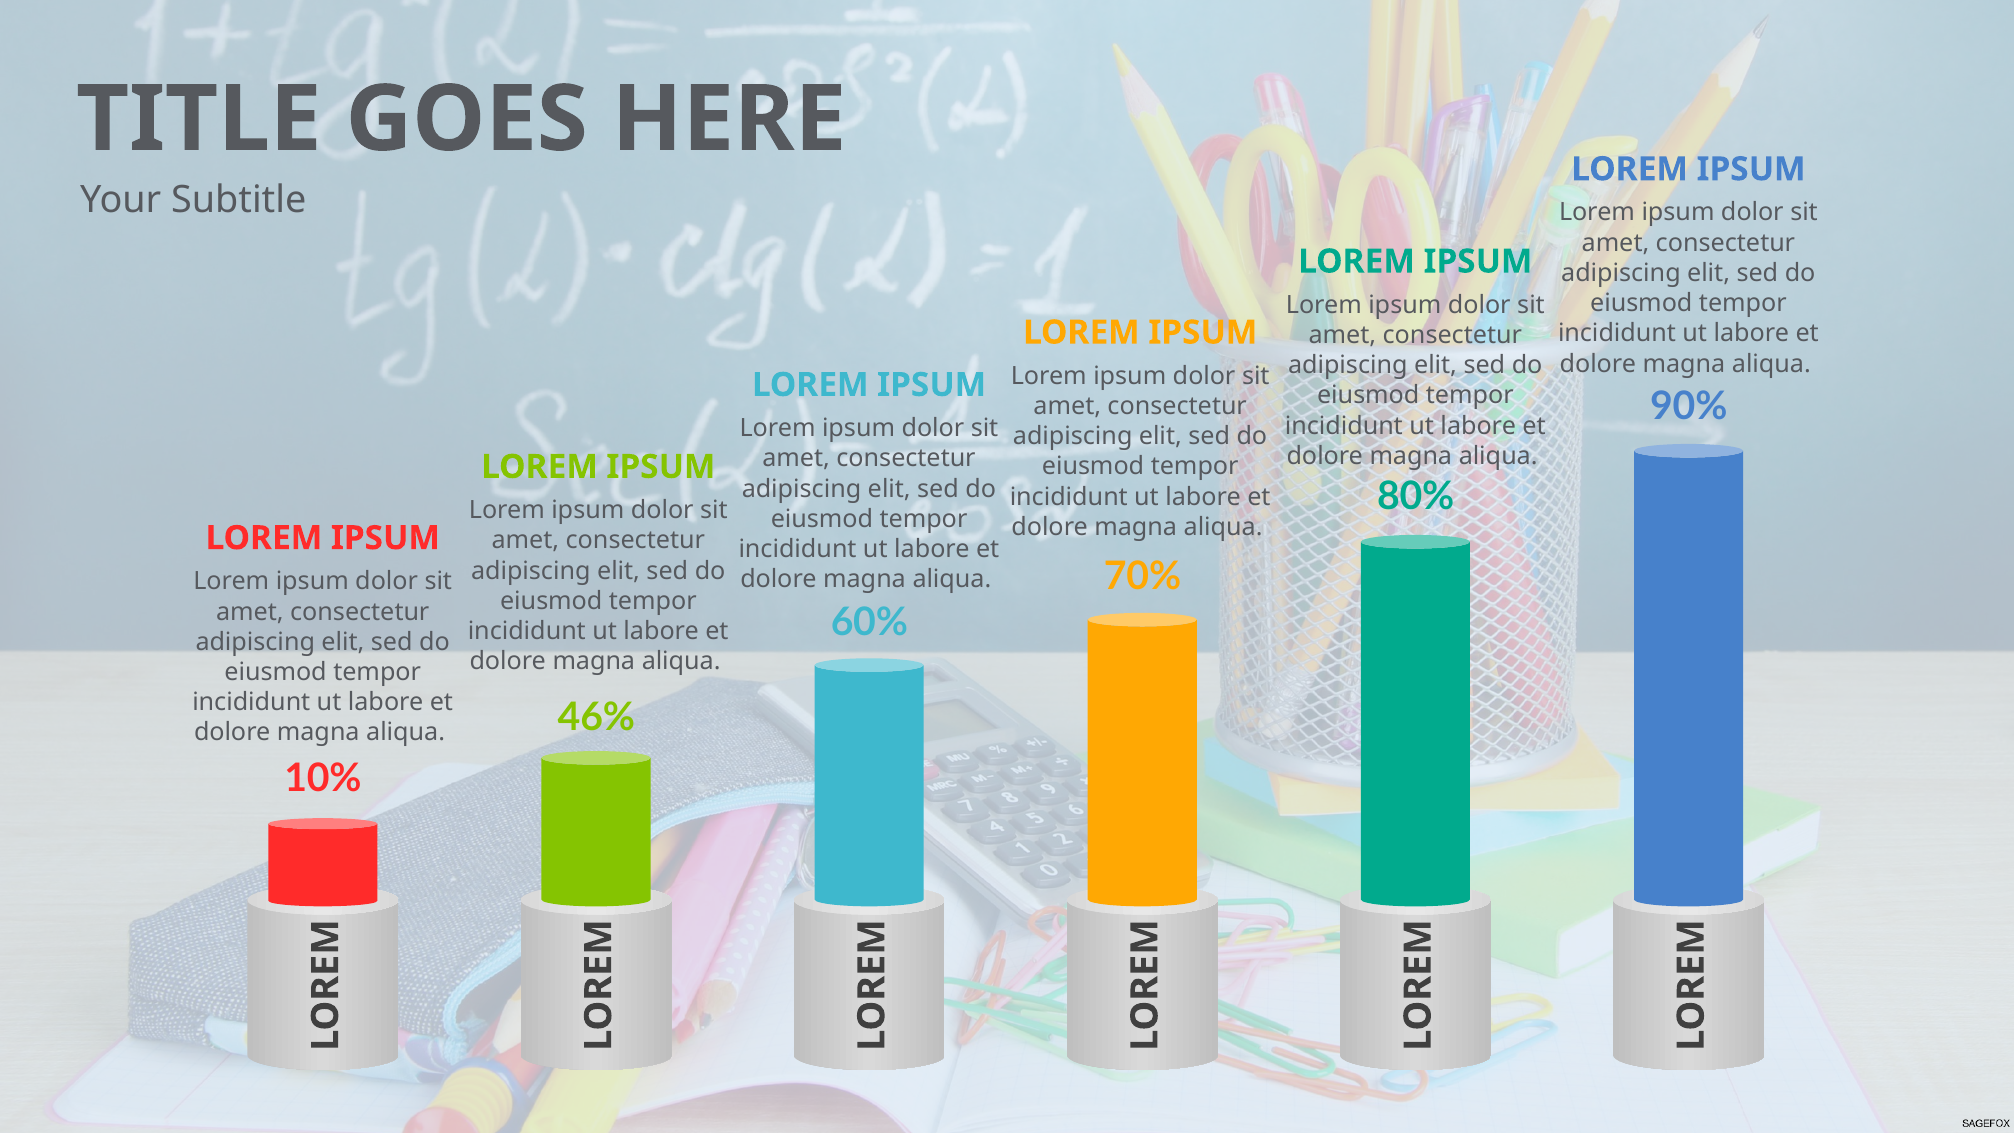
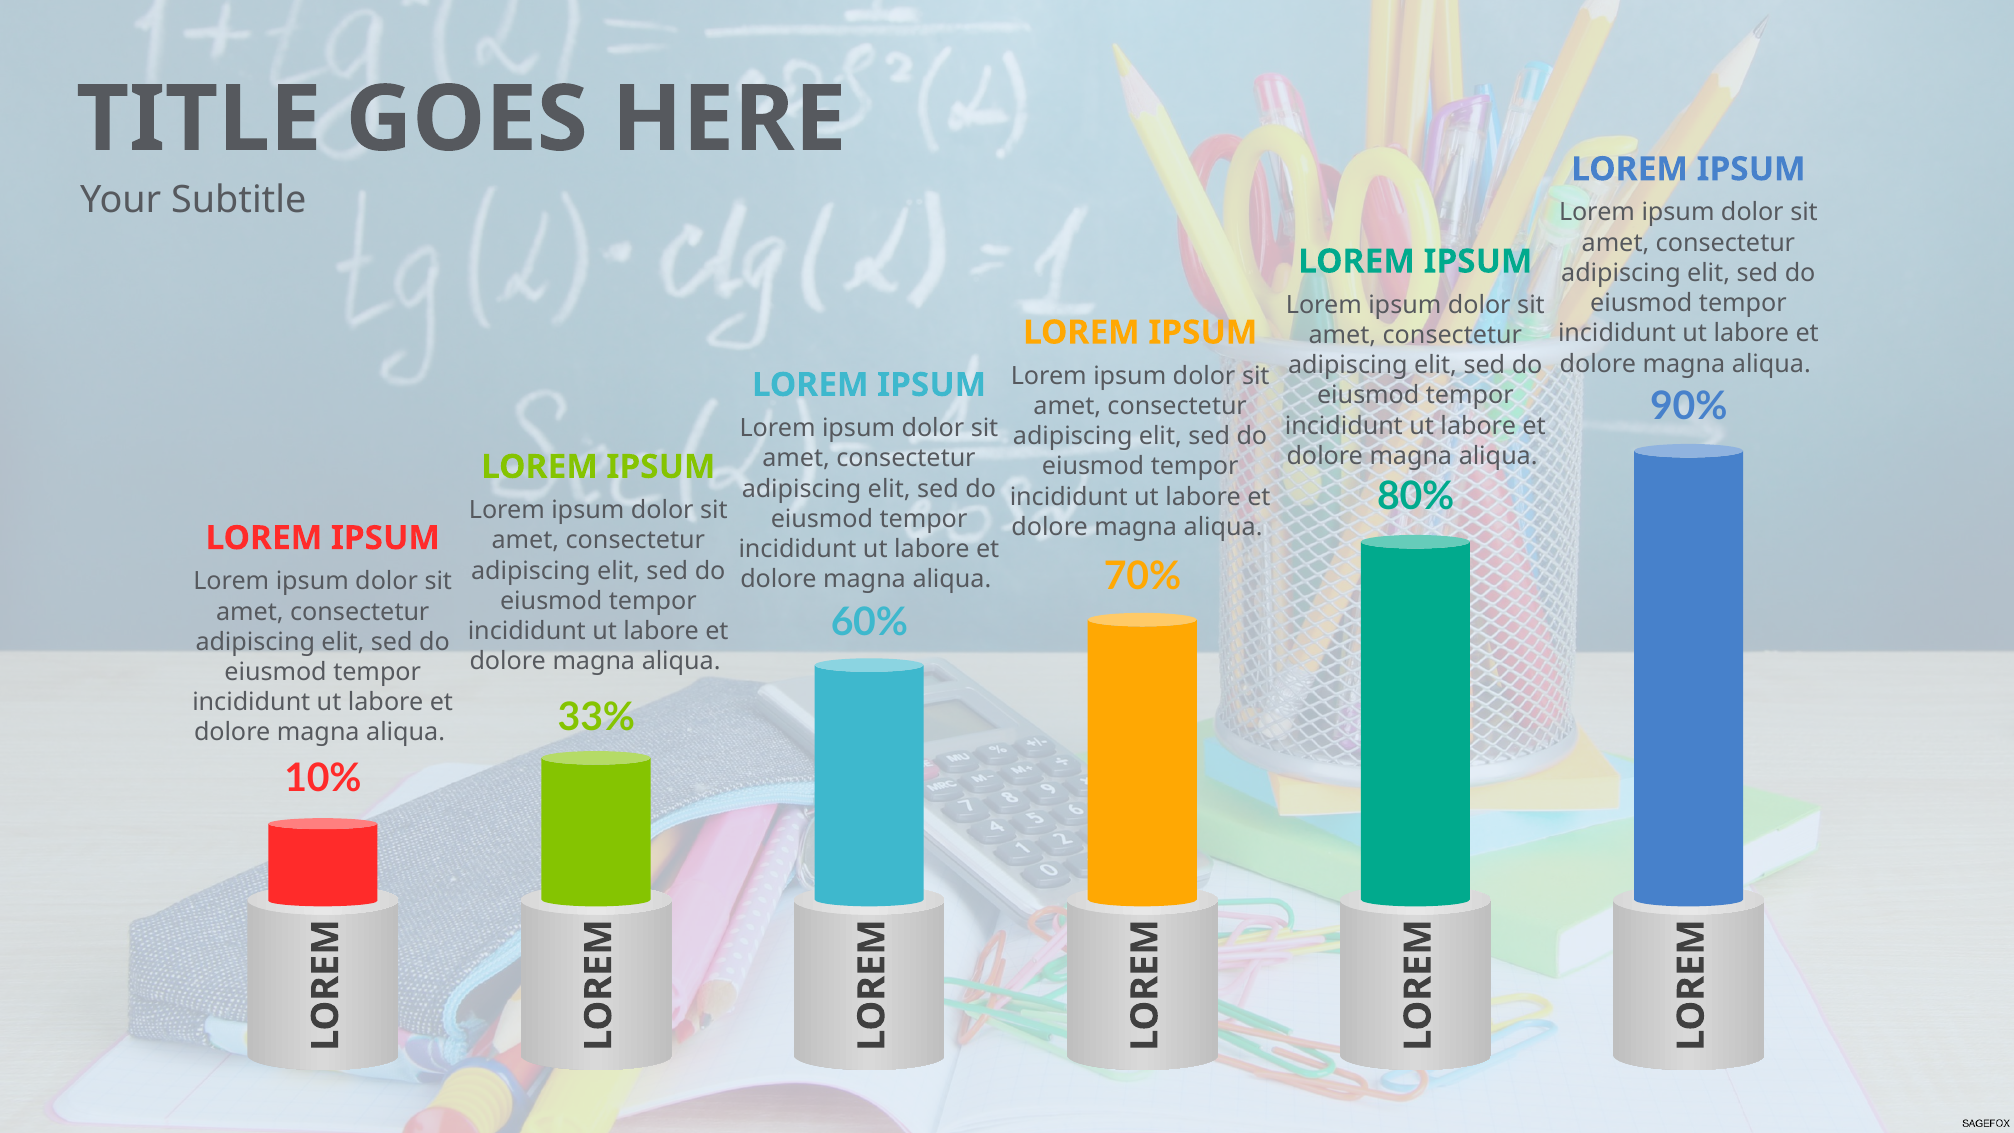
46%: 46% -> 33%
